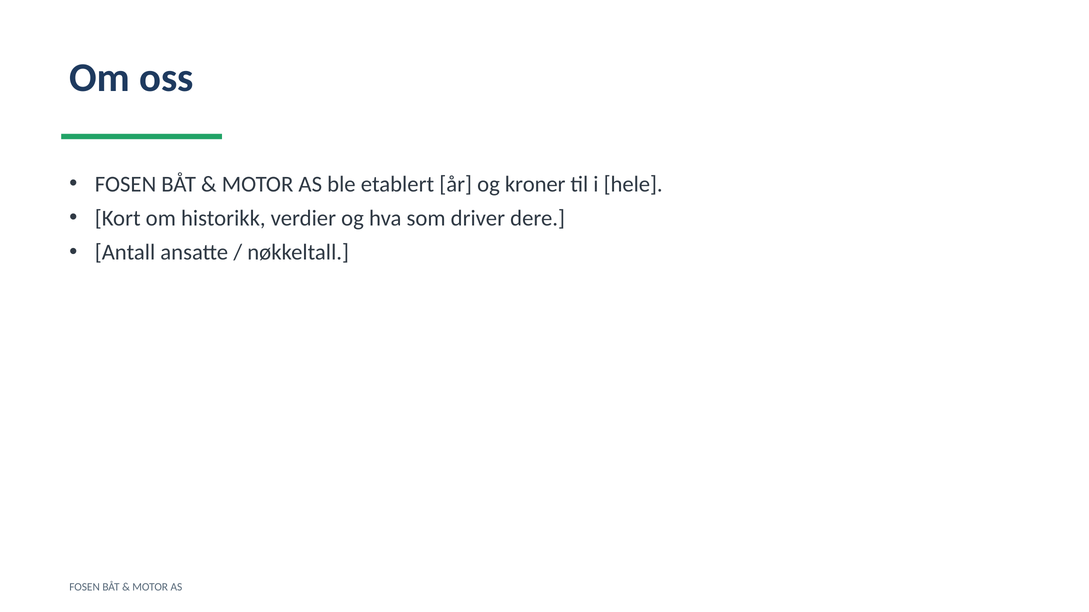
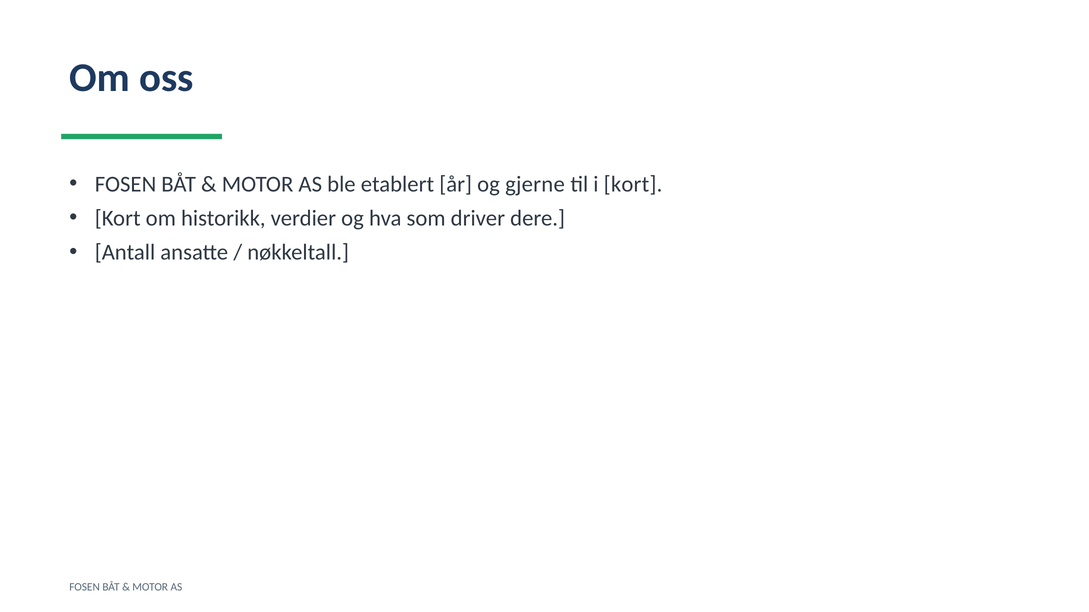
kroner: kroner -> gjerne
i hele: hele -> kort
